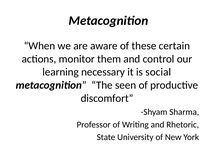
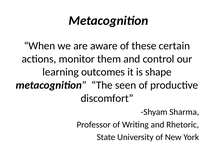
necessary: necessary -> outcomes
social: social -> shape
